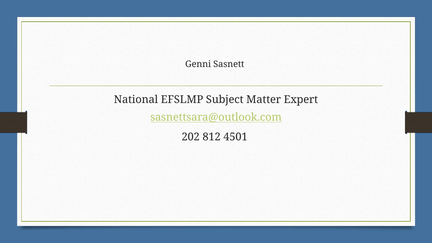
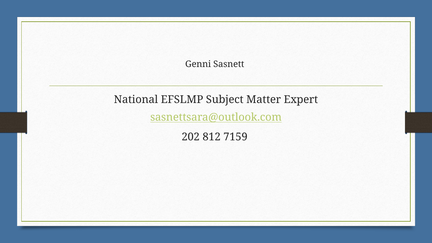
4501: 4501 -> 7159
